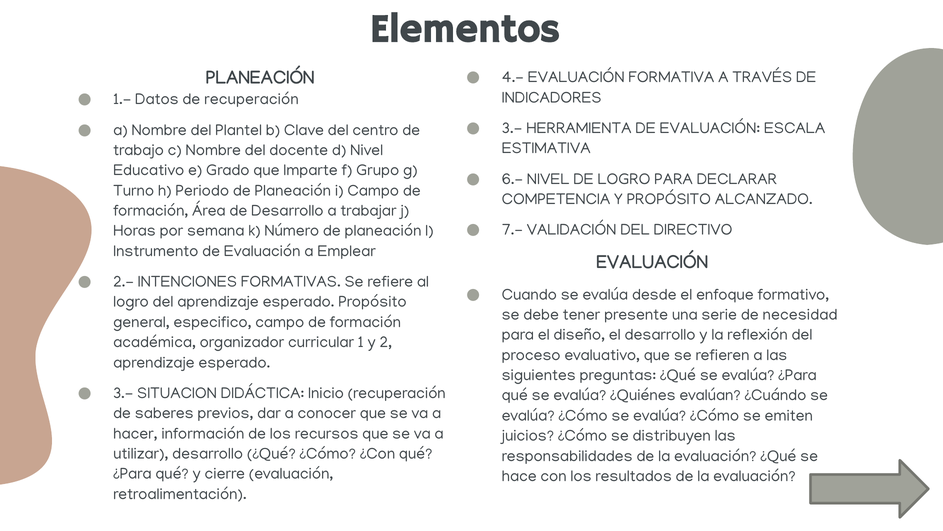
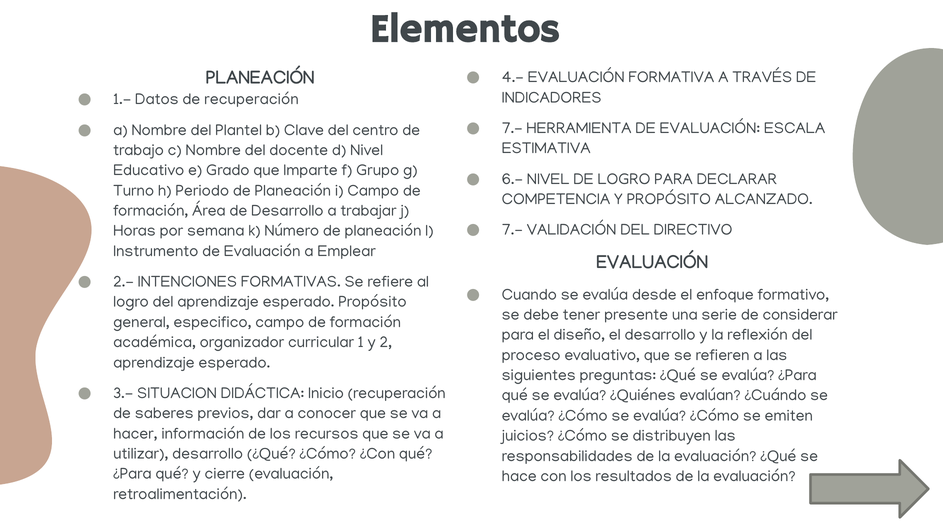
3.- at (512, 128): 3.- -> 7.-
necesidad: necesidad -> considerar
